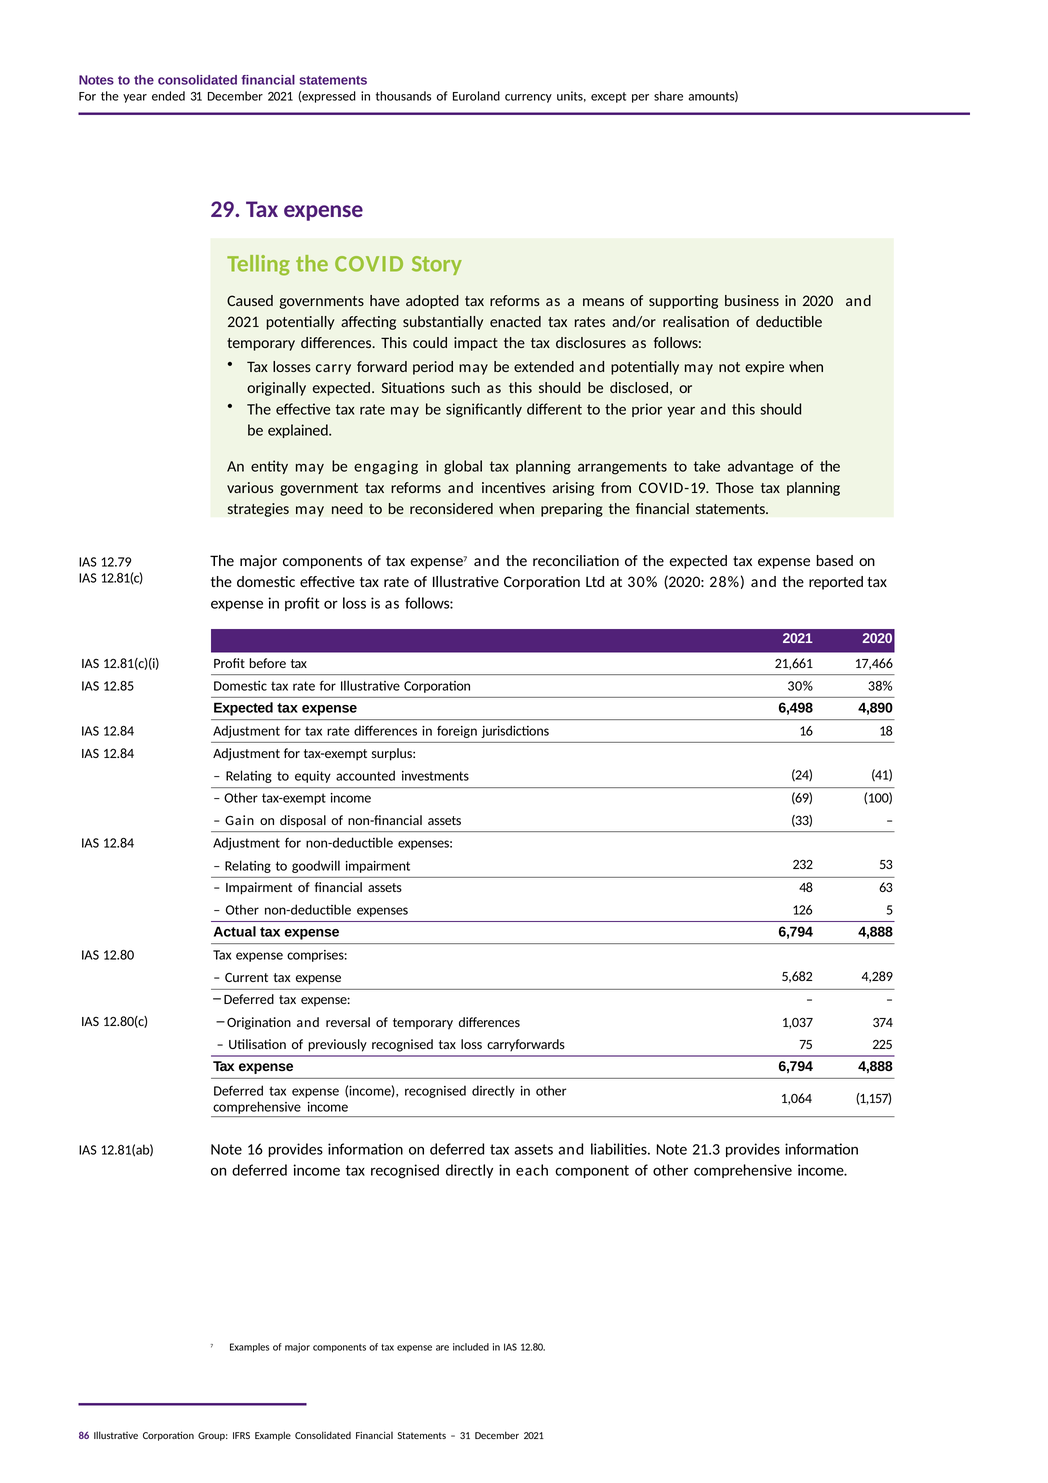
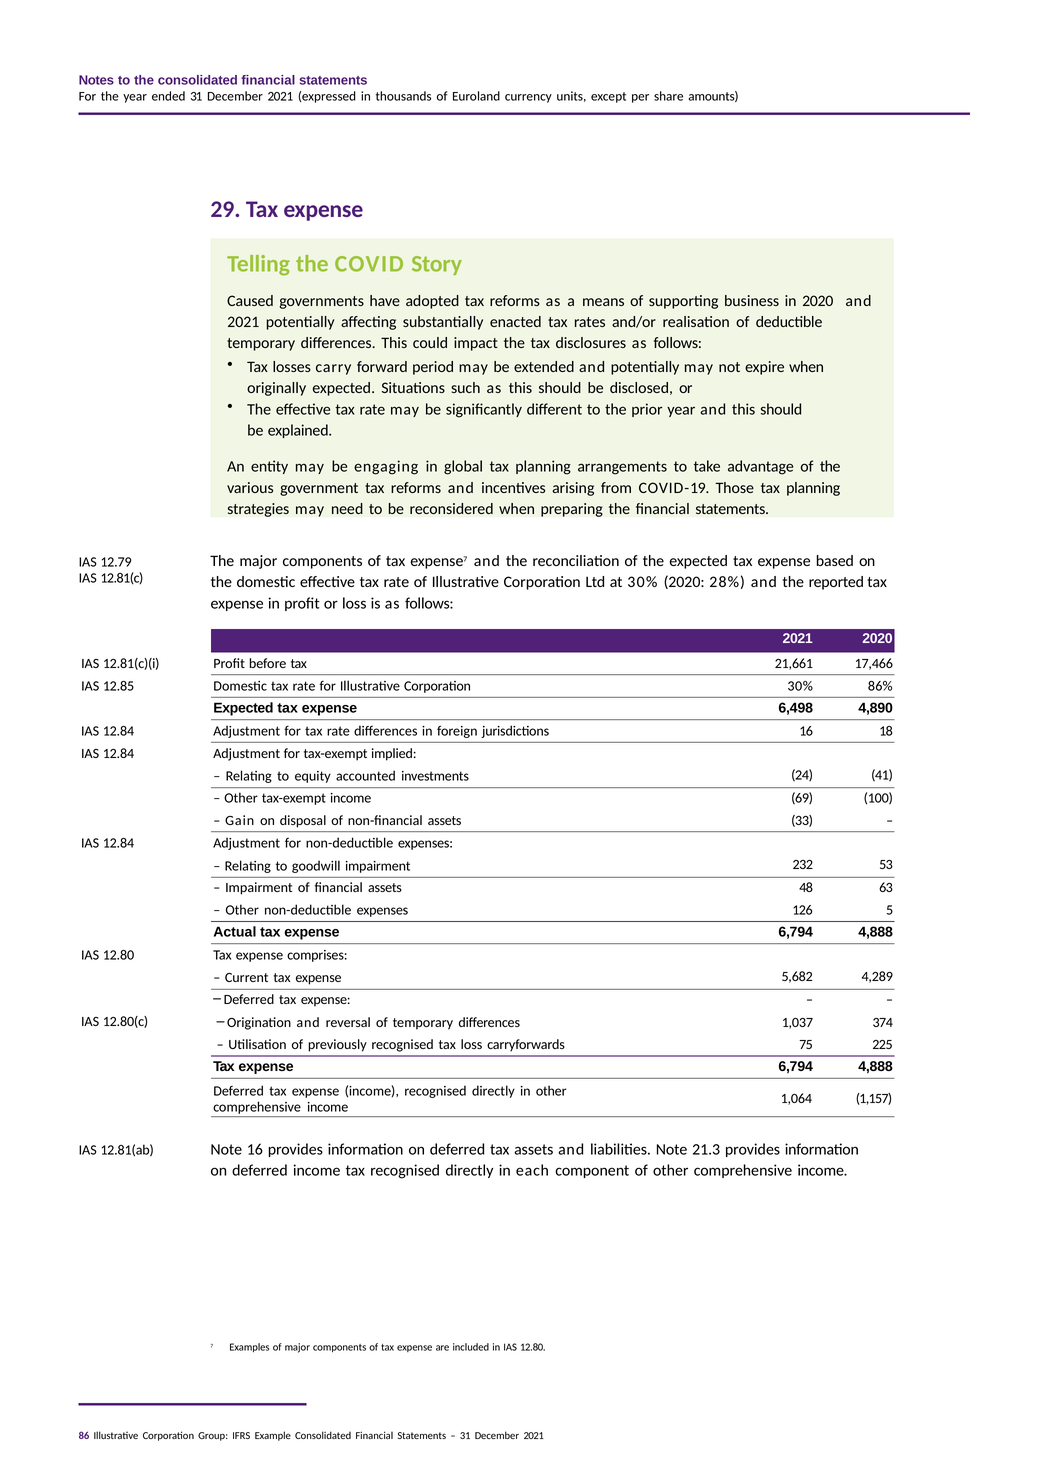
38%: 38% -> 86%
surplus: surplus -> implied
